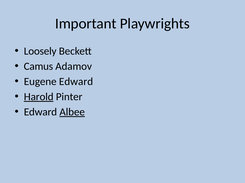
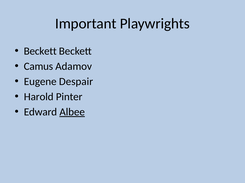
Loosely at (40, 51): Loosely -> Beckett
Eugene Edward: Edward -> Despair
Harold underline: present -> none
